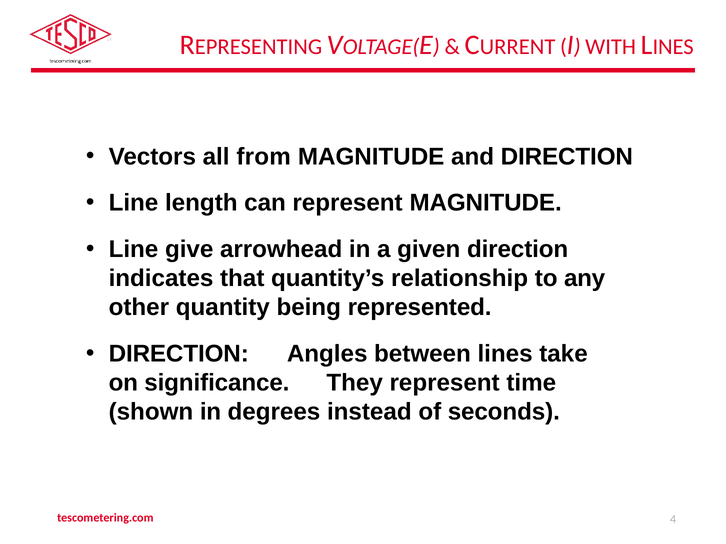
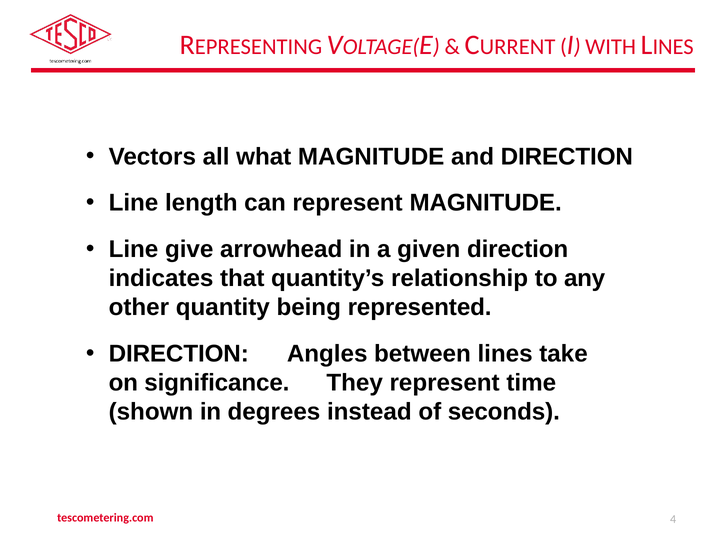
from: from -> what
